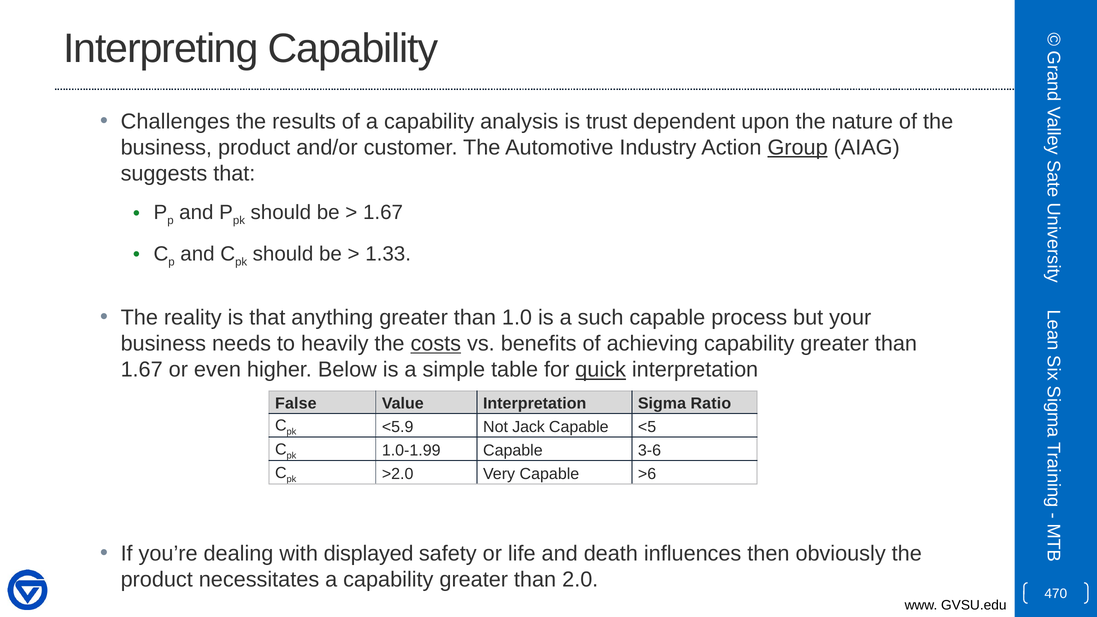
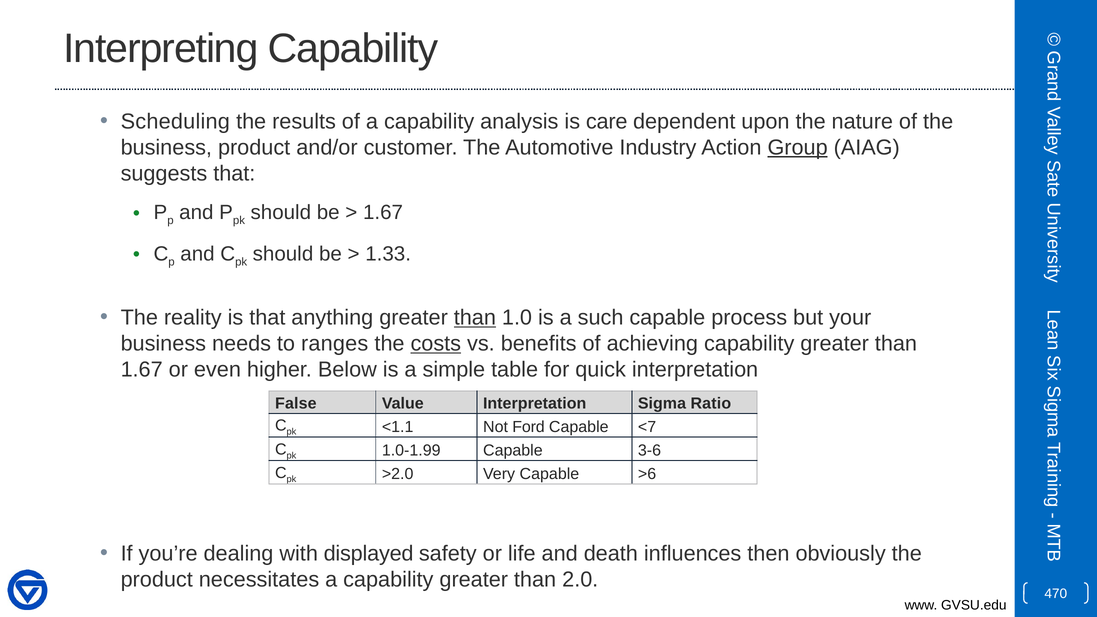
Challenges: Challenges -> Scheduling
trust: trust -> care
than at (475, 318) underline: none -> present
heavily: heavily -> ranges
quick underline: present -> none
<5.9: <5.9 -> <1.1
Jack: Jack -> Ford
<5: <5 -> <7
